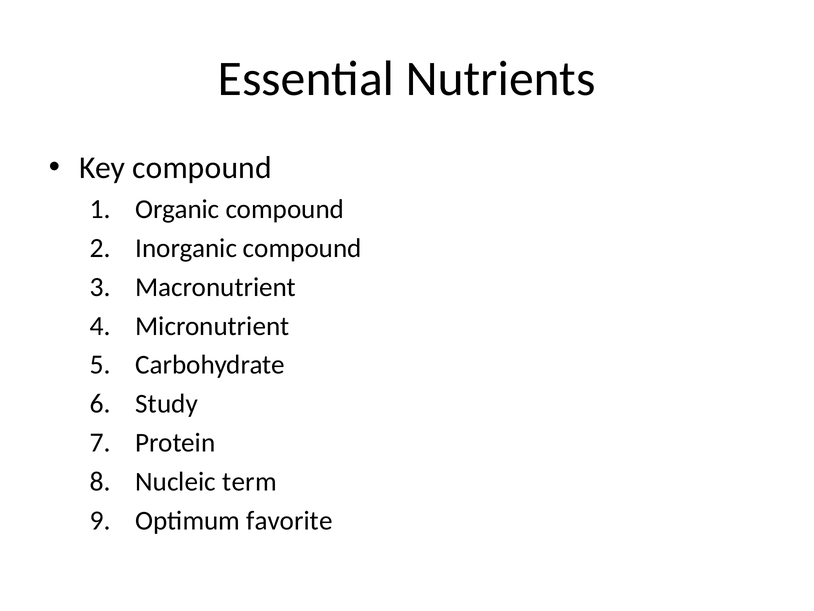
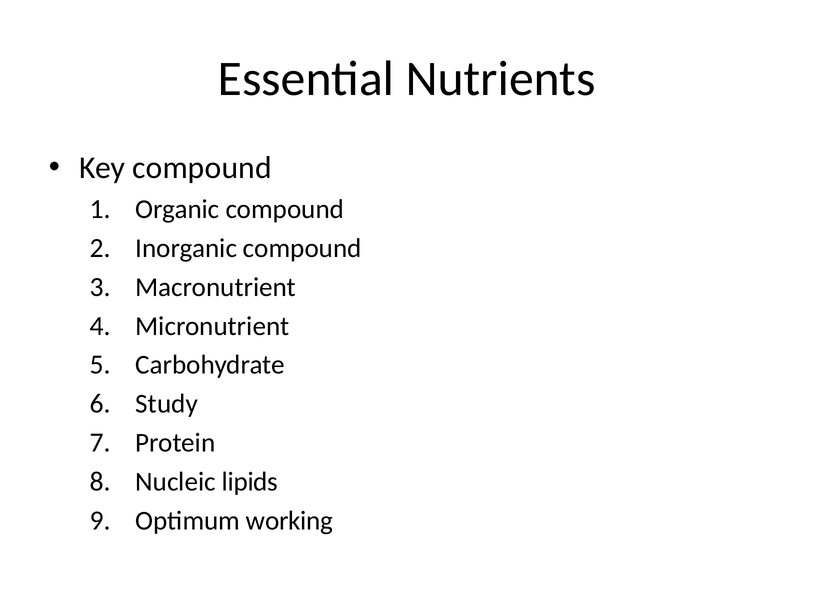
term: term -> lipids
favorite: favorite -> working
